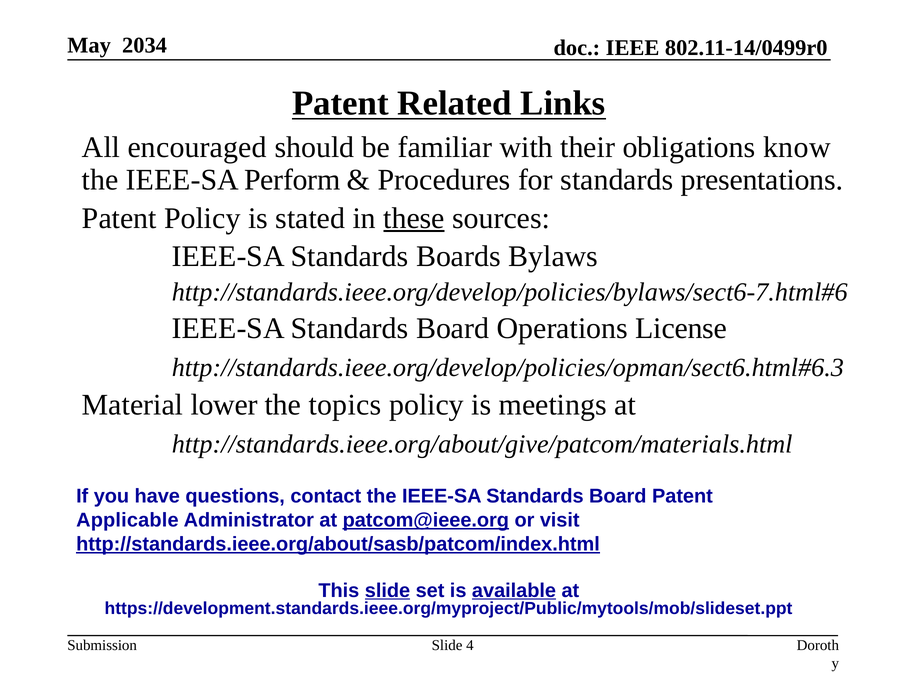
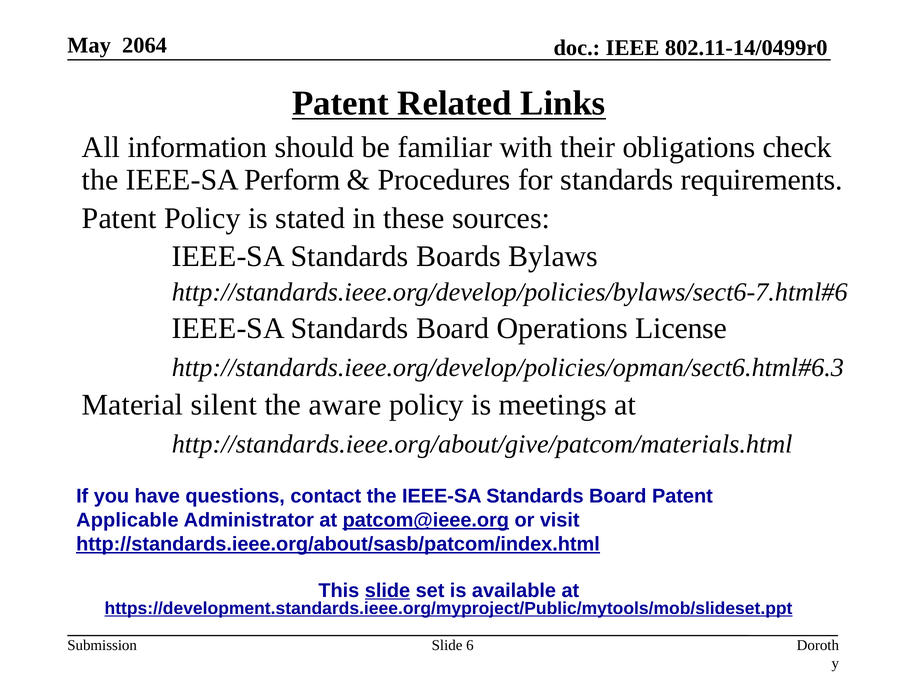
2034: 2034 -> 2064
encouraged: encouraged -> information
know: know -> check
presentations: presentations -> requirements
these underline: present -> none
lower: lower -> silent
topics: topics -> aware
available underline: present -> none
https://development.standards.ieee.org/myproject/Public/mytools/mob/slideset.ppt underline: none -> present
4: 4 -> 6
